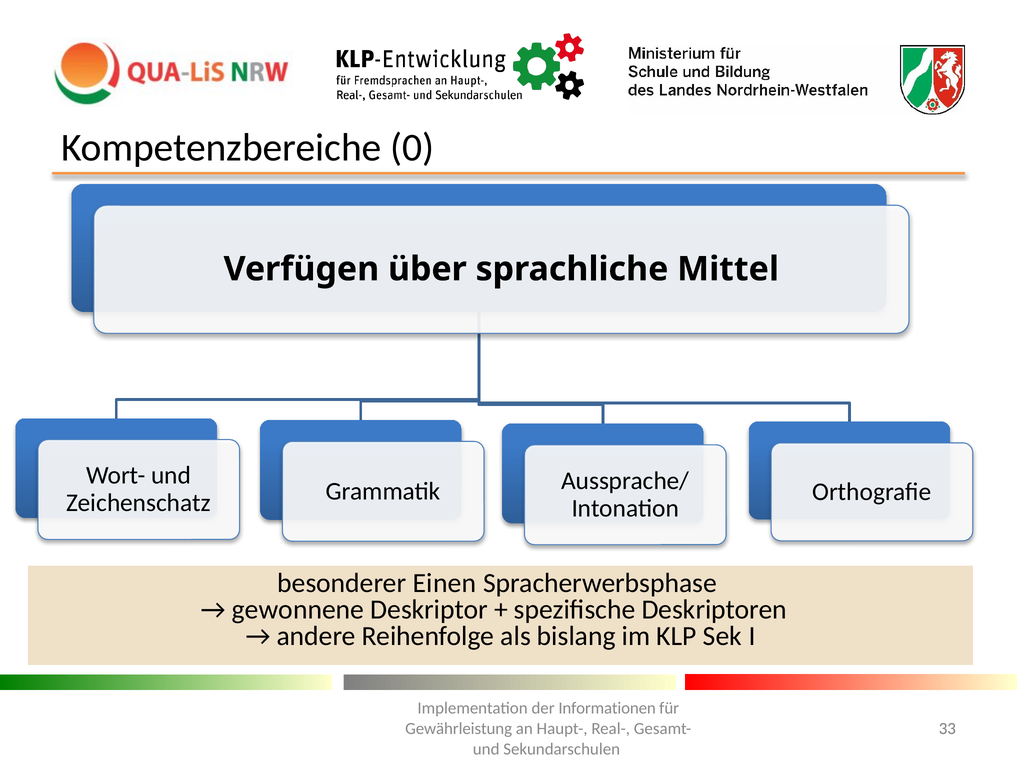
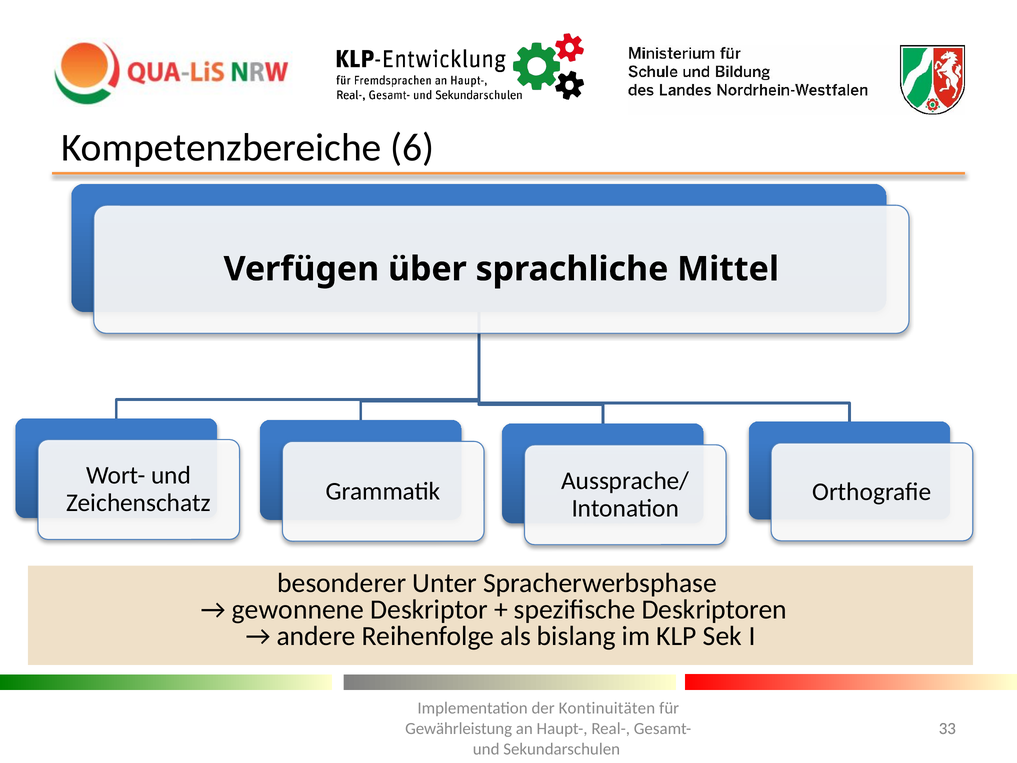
0: 0 -> 6
Einen: Einen -> Unter
Informationen: Informationen -> Kontinuitäten
